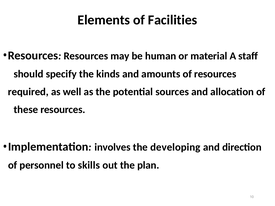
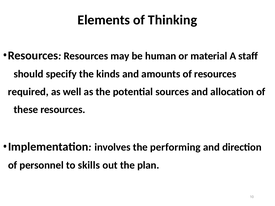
Facilities: Facilities -> Thinking
developing: developing -> performing
